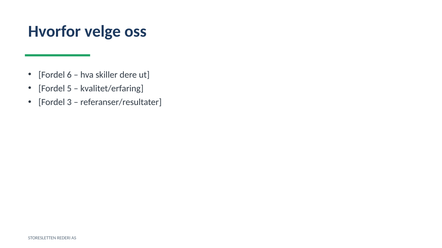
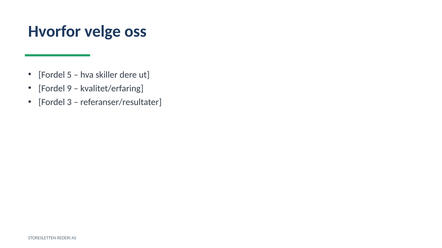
6: 6 -> 5
5: 5 -> 9
